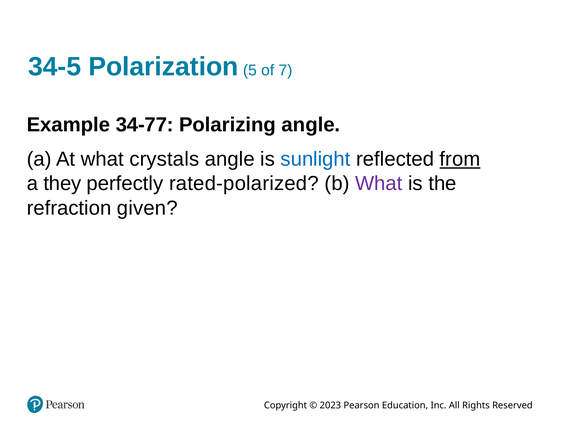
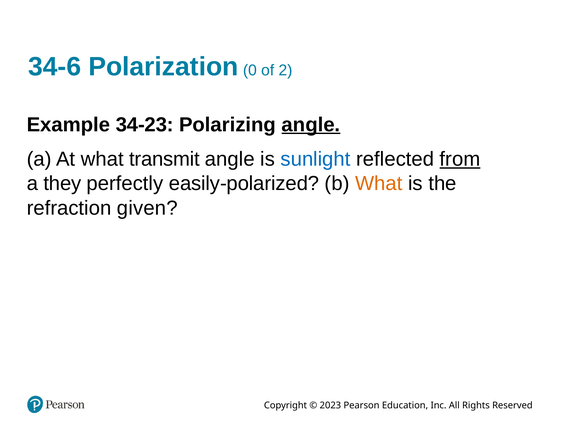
34-5: 34-5 -> 34-6
5: 5 -> 0
7: 7 -> 2
34-77: 34-77 -> 34-23
angle at (311, 125) underline: none -> present
crystals: crystals -> transmit
rated-polarized: rated-polarized -> easily-polarized
What at (379, 183) colour: purple -> orange
